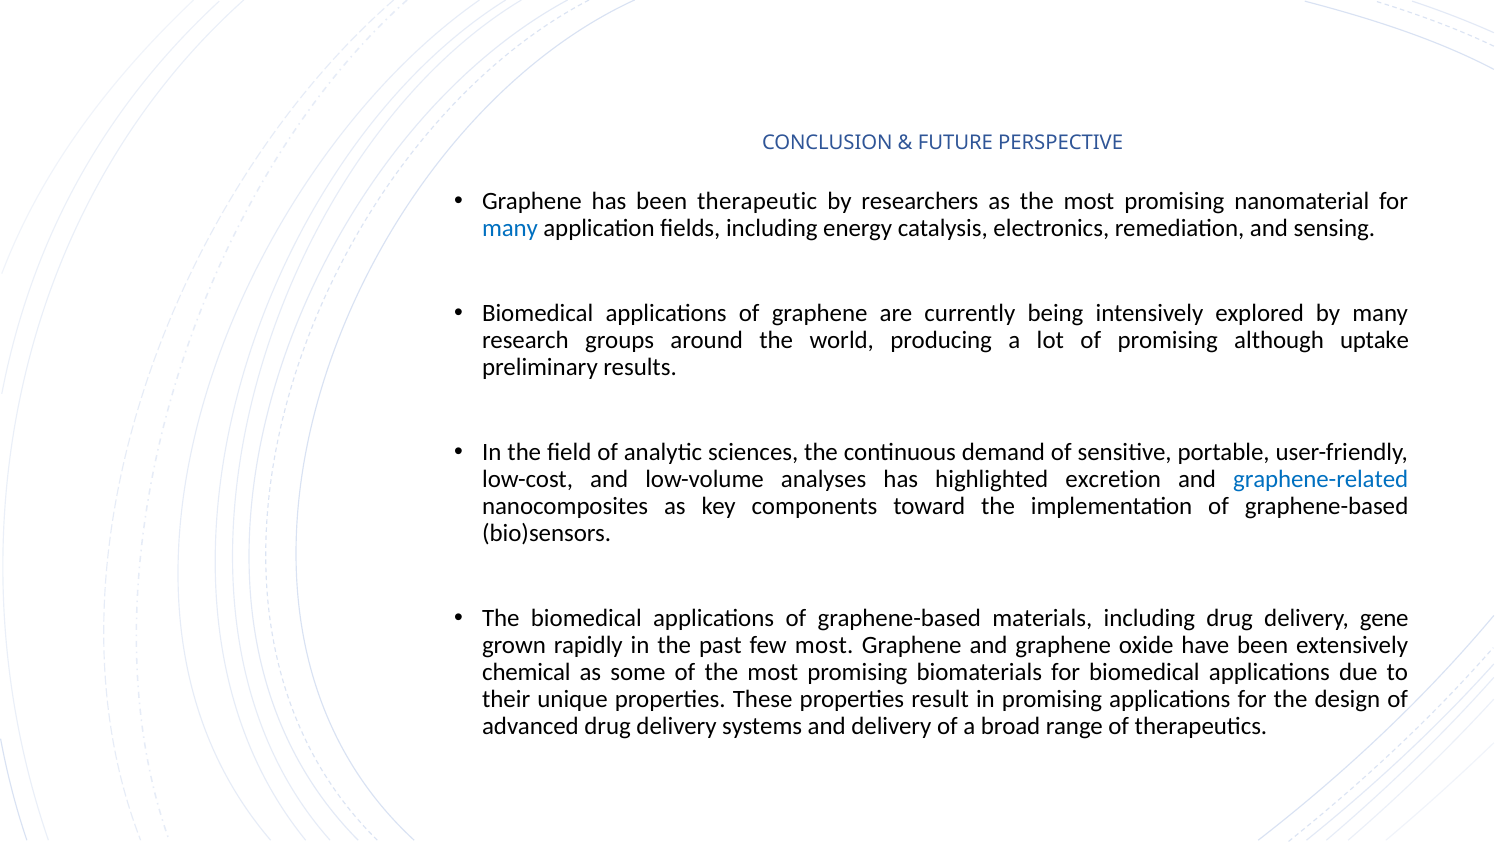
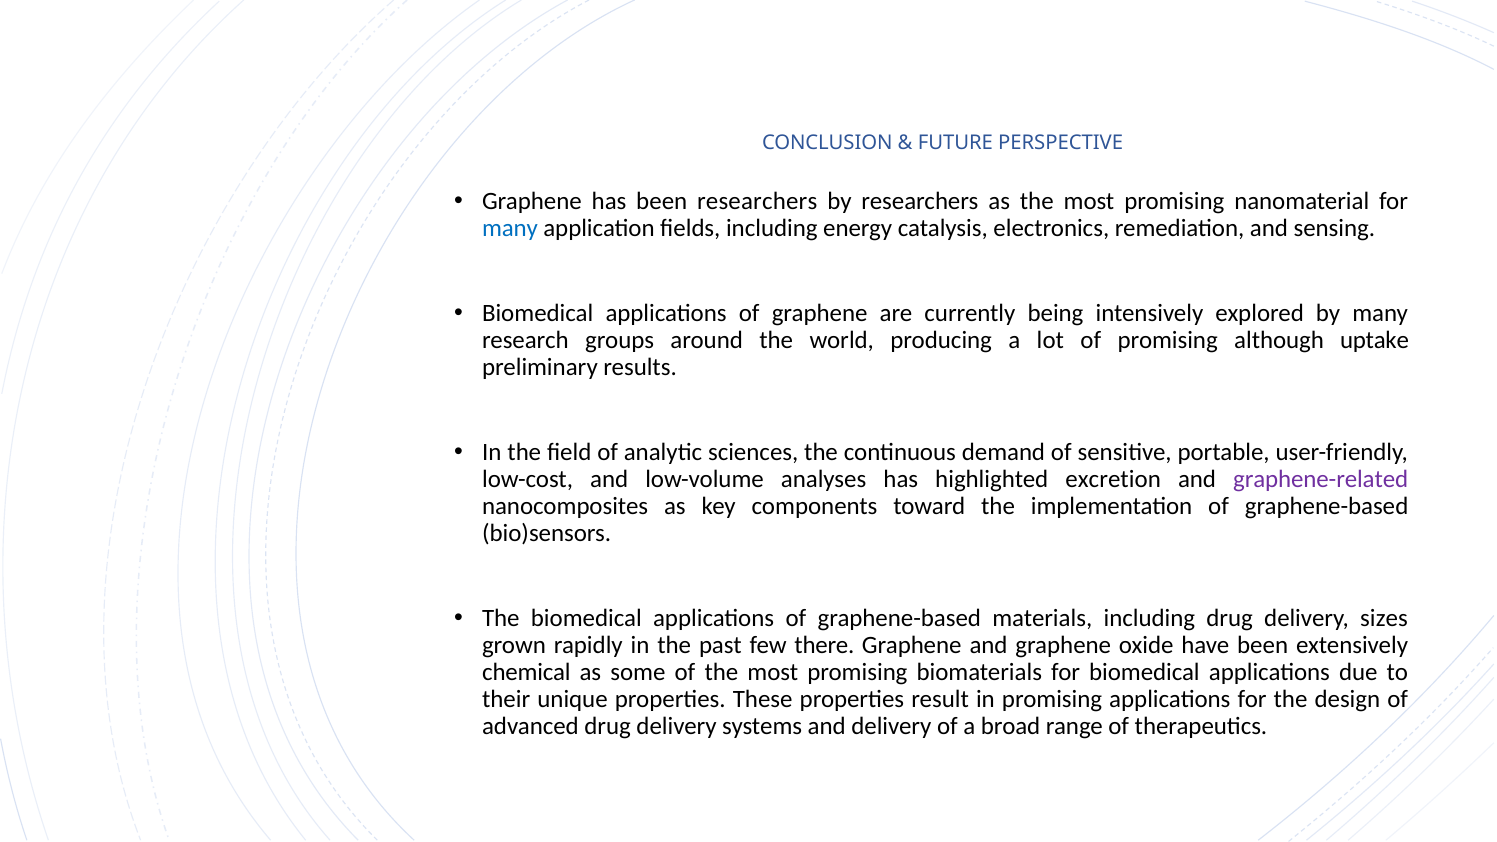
been therapeutic: therapeutic -> researchers
graphene-related colour: blue -> purple
gene: gene -> sizes
few most: most -> there
